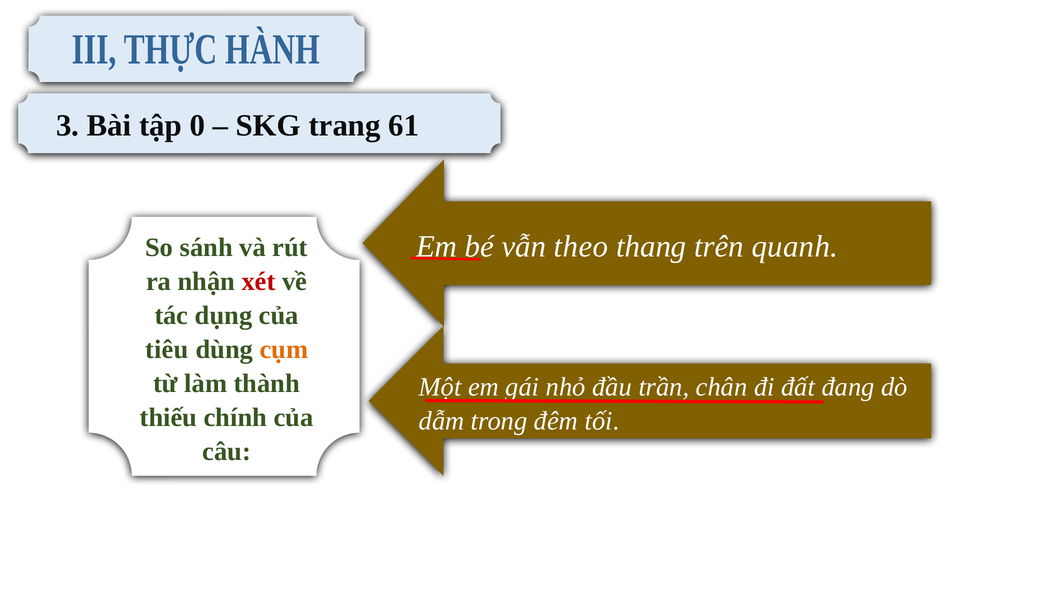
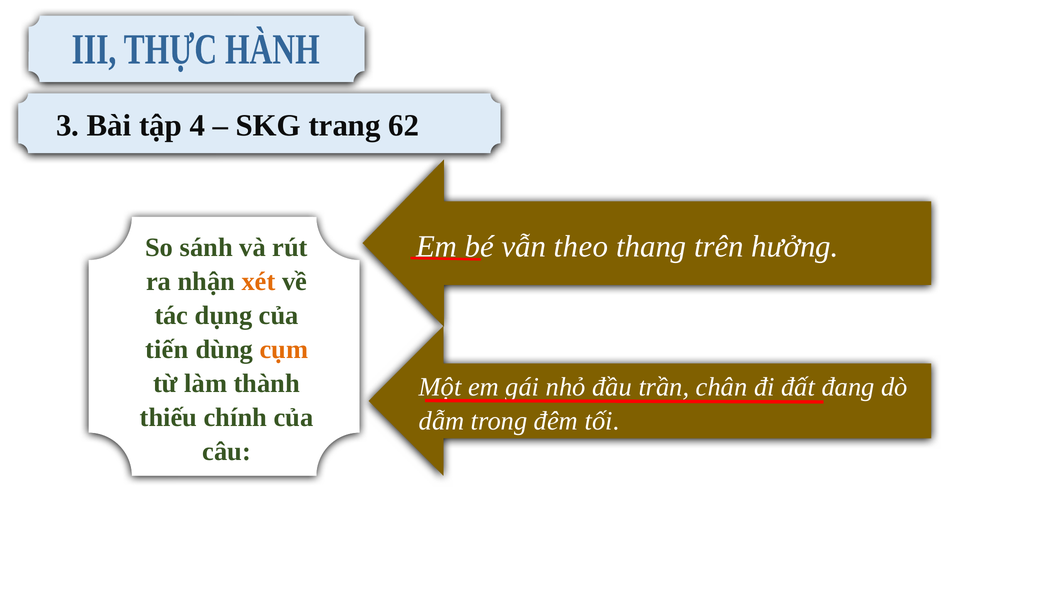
0: 0 -> 4
61: 61 -> 62
quanh: quanh -> hưởng
xét colour: red -> orange
tiêu: tiêu -> tiến
